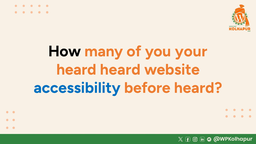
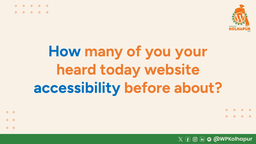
How colour: black -> blue
heard heard: heard -> today
before heard: heard -> about
